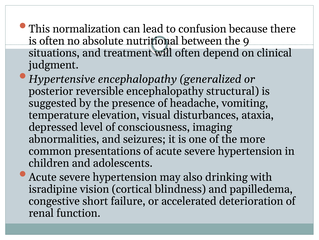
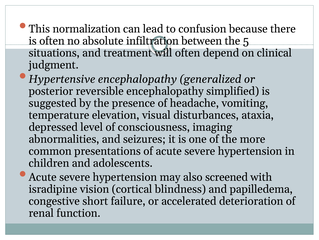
nutritional: nutritional -> infiltration
9: 9 -> 5
structural: structural -> simplified
drinking: drinking -> screened
